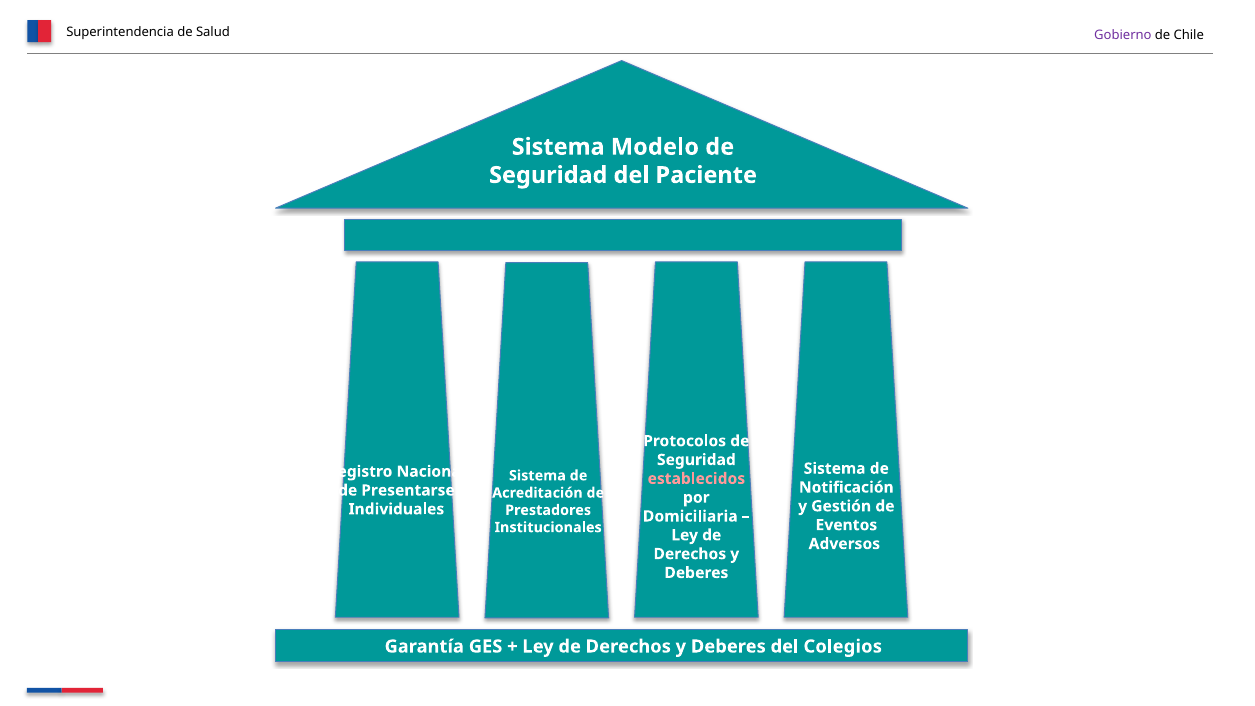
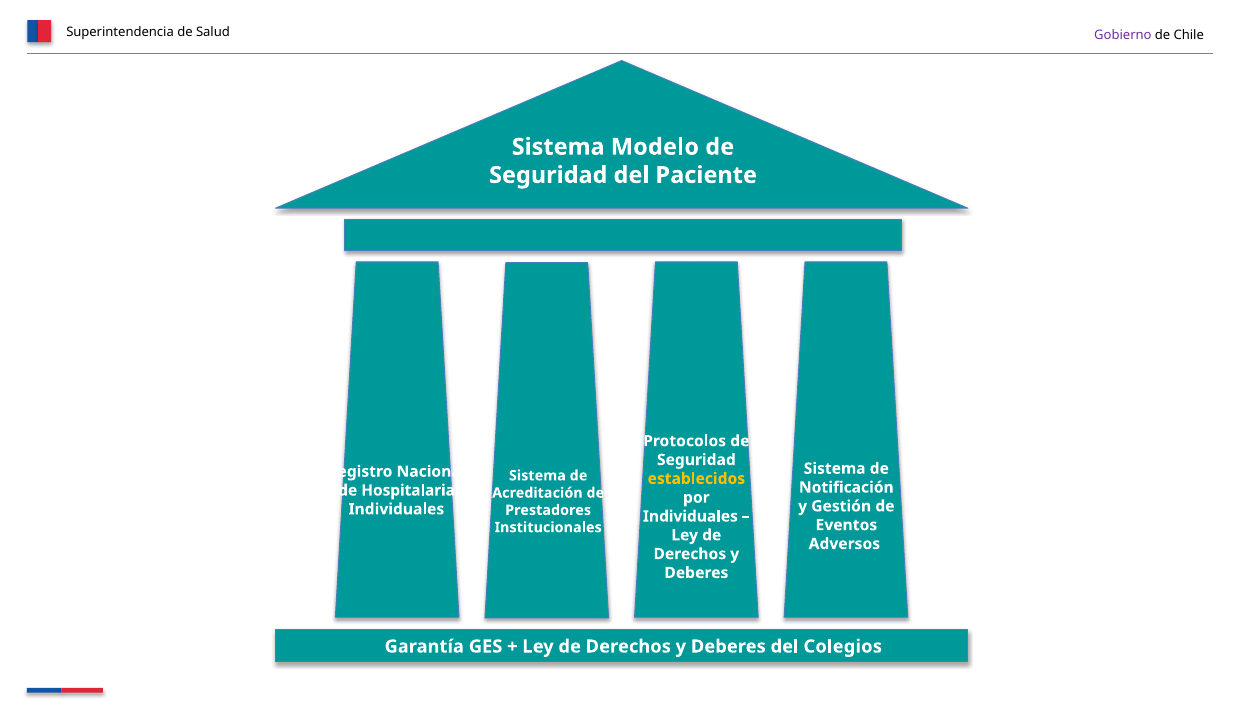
establecidos colour: pink -> yellow
Presentarse: Presentarse -> Hospitalaria
Domiciliaria at (690, 516): Domiciliaria -> Individuales
